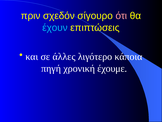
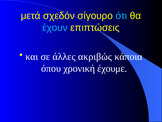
πριν: πριν -> μετά
ότι colour: pink -> light blue
λιγότερο: λιγότερο -> ακριβώς
πηγή: πηγή -> όπου
